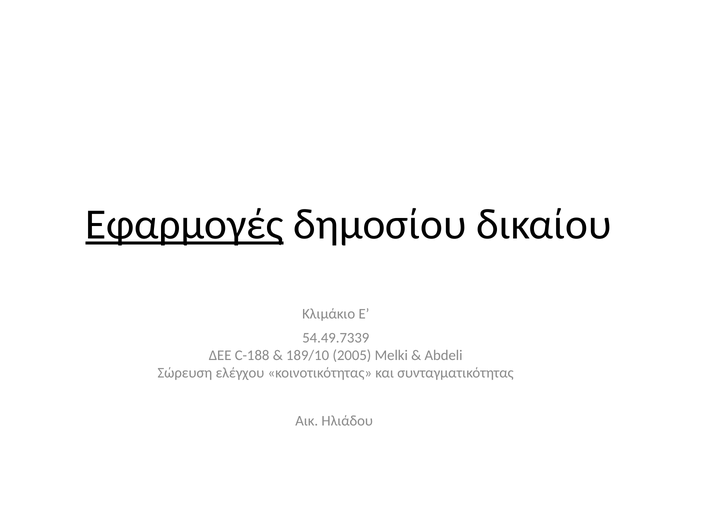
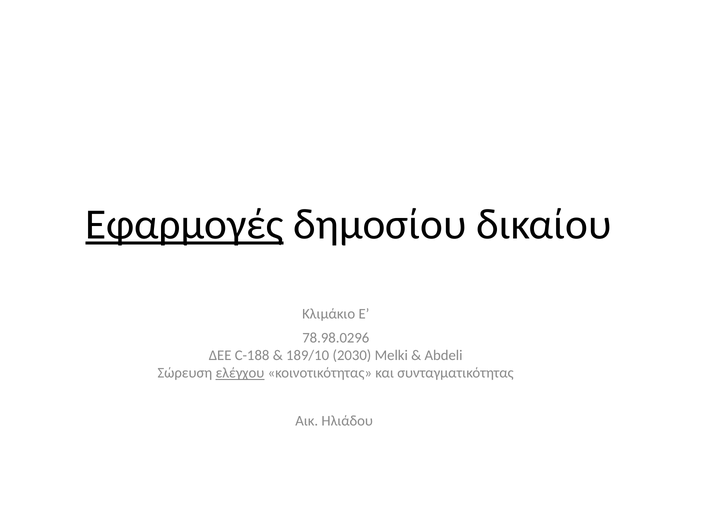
54.49.7339: 54.49.7339 -> 78.98.0296
2005: 2005 -> 2030
ελέγχου underline: none -> present
